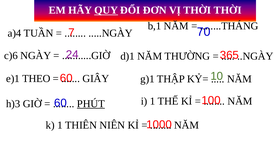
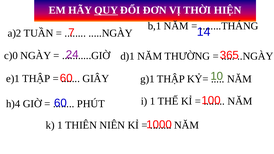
THỜI THỜI: THỜI -> HIỆN
70: 70 -> 14
a)4: a)4 -> a)2
c)6: c)6 -> c)0
e)1 THEO: THEO -> THẬP
h)3: h)3 -> h)4
PHÚT underline: present -> none
